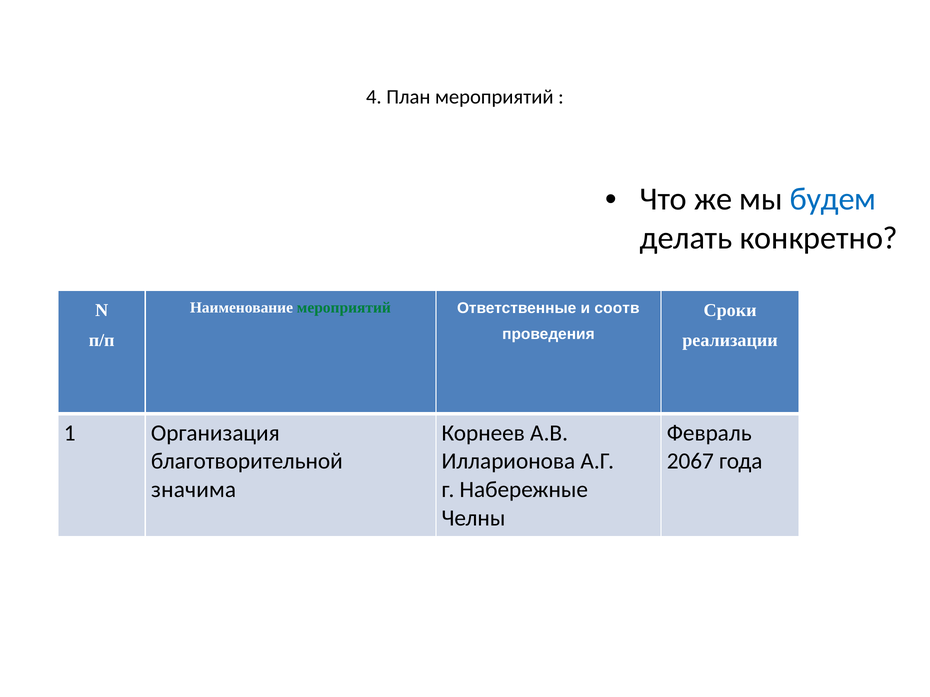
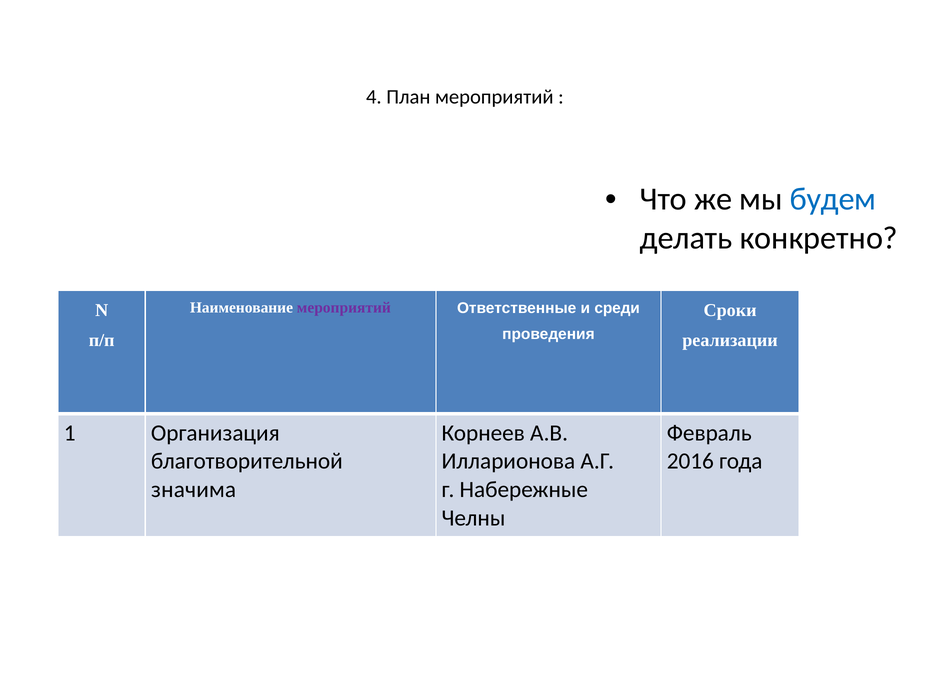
мероприятий at (344, 308) colour: green -> purple
соотв: соотв -> среди
2067: 2067 -> 2016
